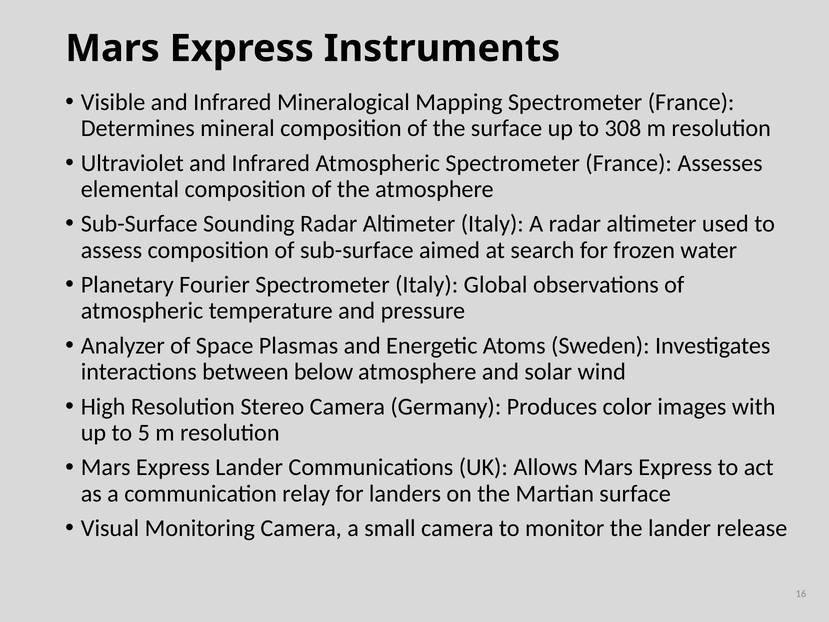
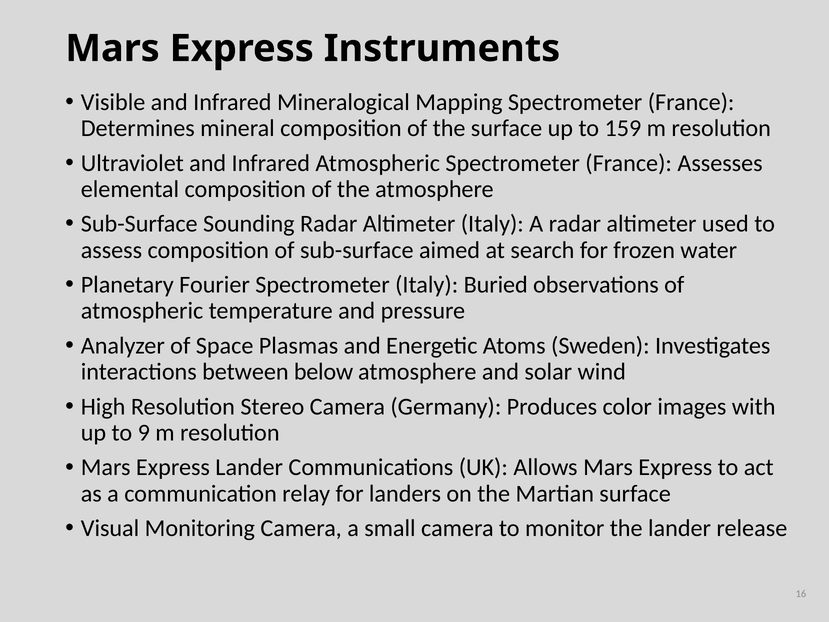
308: 308 -> 159
Global: Global -> Buried
5: 5 -> 9
